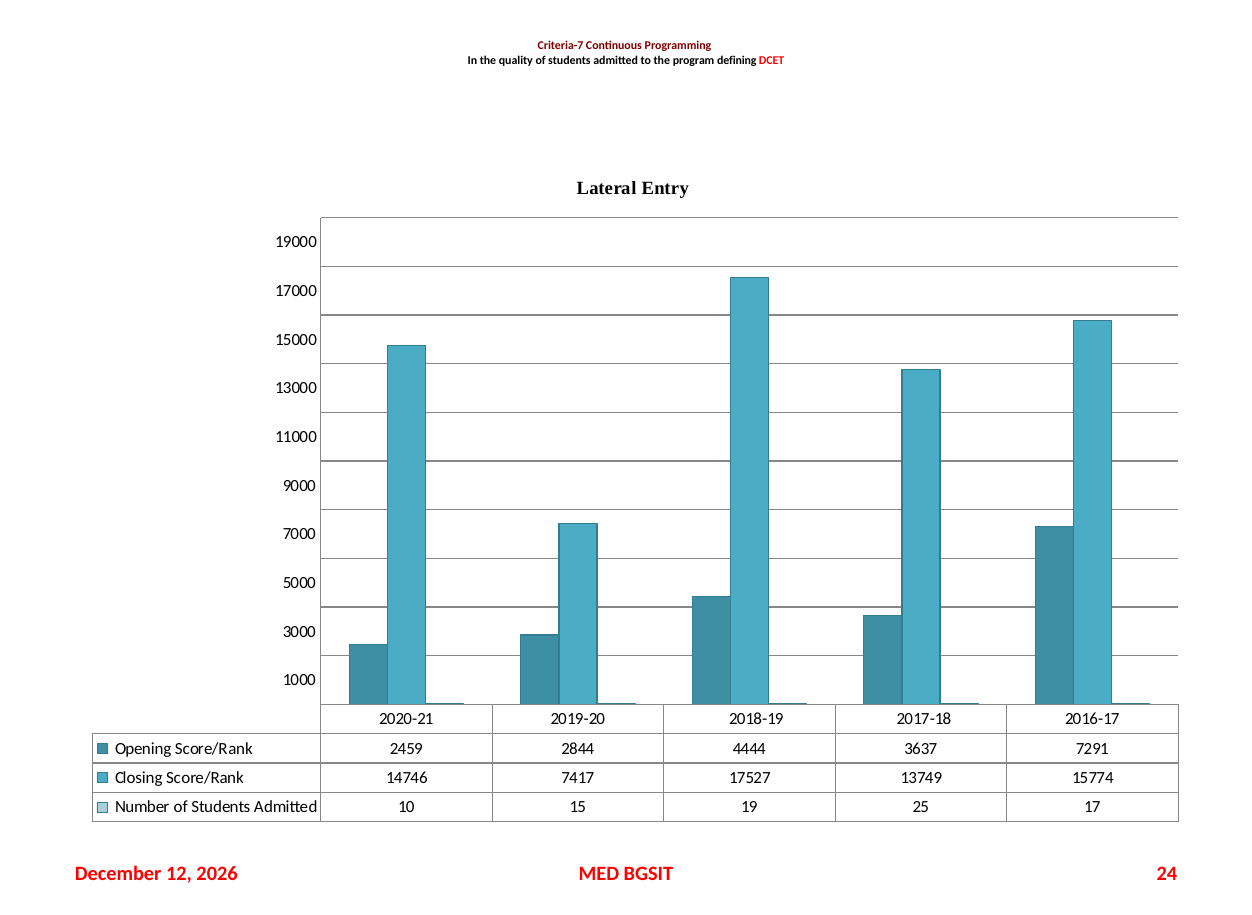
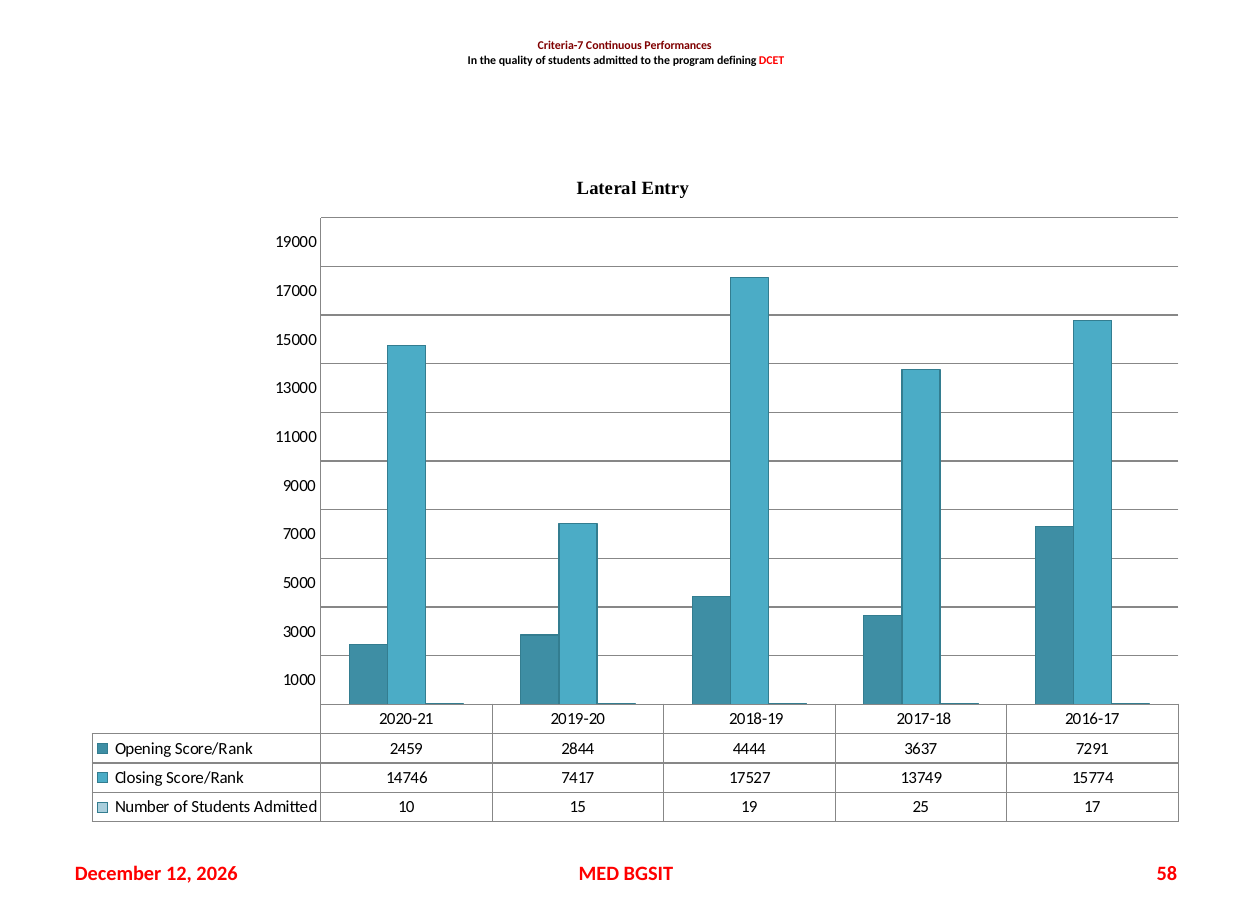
Programming: Programming -> Performances
24: 24 -> 58
